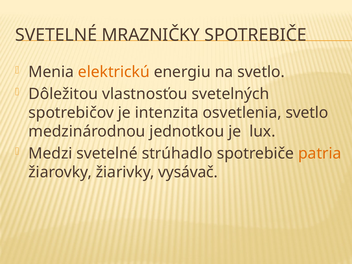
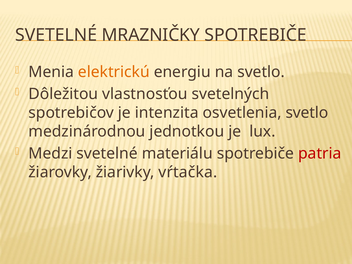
strúhadlo: strúhadlo -> materiálu
patria colour: orange -> red
vysávač: vysávač -> vŕtačka
